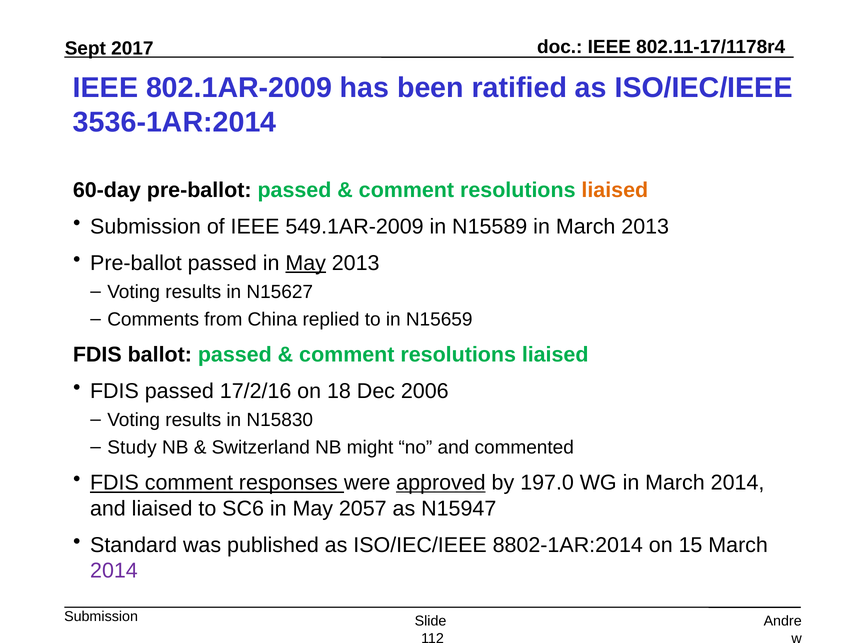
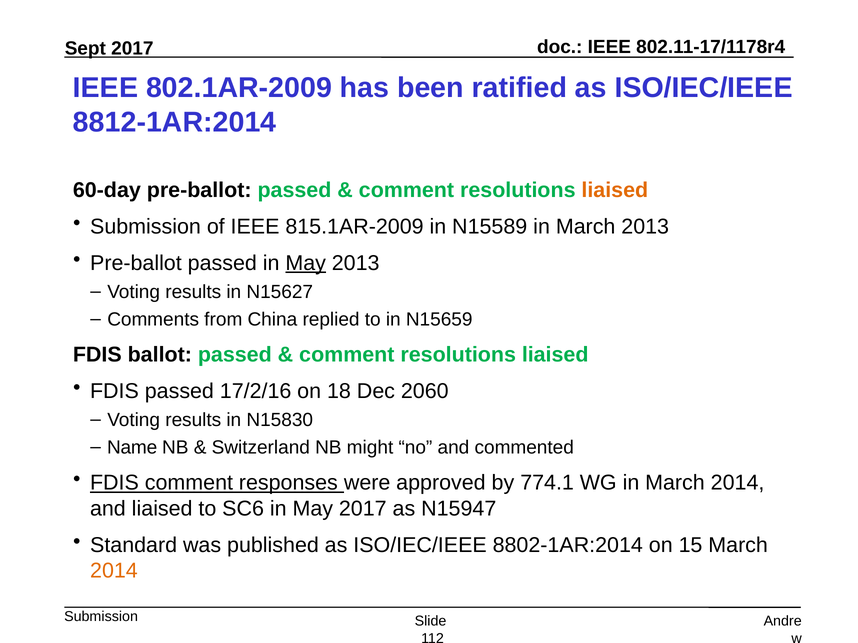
3536-1AR:2014: 3536-1AR:2014 -> 8812-1AR:2014
549.1AR-2009: 549.1AR-2009 -> 815.1AR-2009
2006: 2006 -> 2060
Study: Study -> Name
approved underline: present -> none
197.0: 197.0 -> 774.1
May 2057: 2057 -> 2017
2014 at (114, 571) colour: purple -> orange
